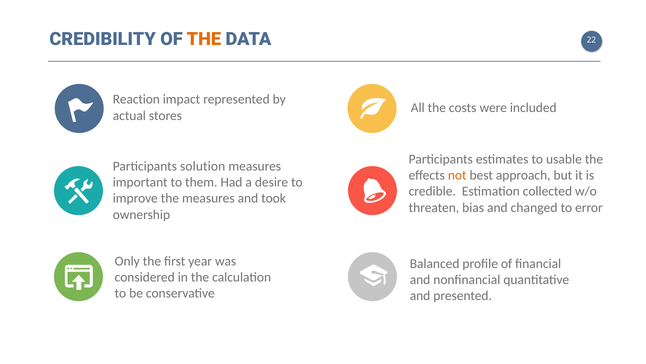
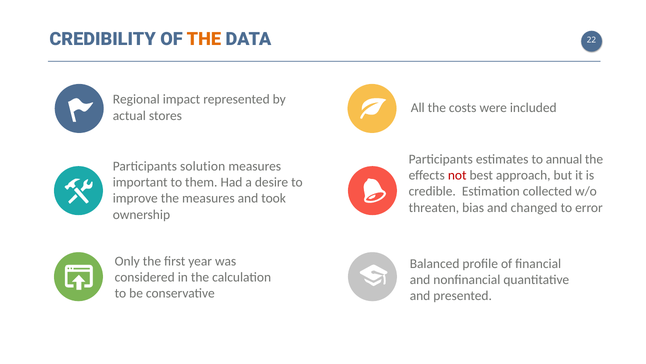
Reaction: Reaction -> Regional
usable: usable -> annual
not colour: orange -> red
